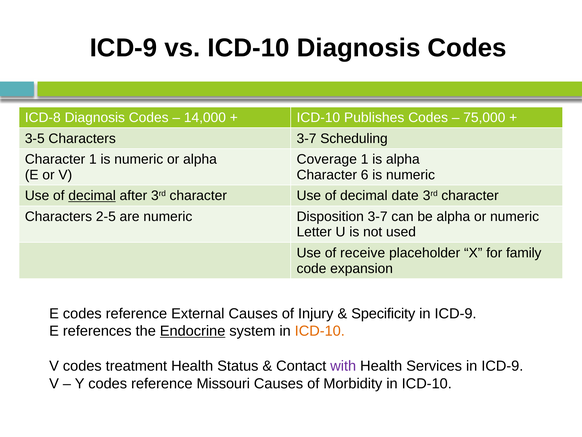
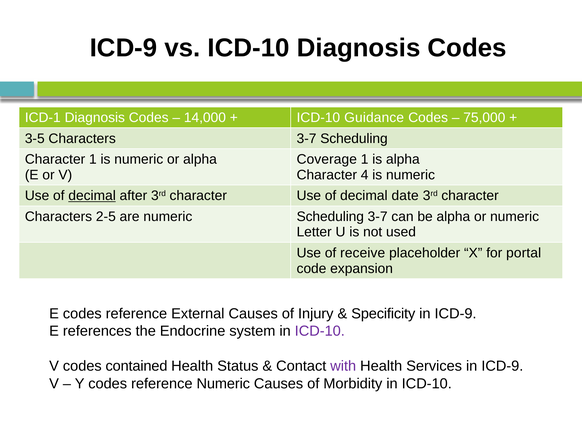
ICD-8: ICD-8 -> ICD-1
Publishes: Publishes -> Guidance
6: 6 -> 4
numeric Disposition: Disposition -> Scheduling
family: family -> portal
Endocrine underline: present -> none
ICD-10 at (320, 331) colour: orange -> purple
treatment: treatment -> contained
reference Missouri: Missouri -> Numeric
